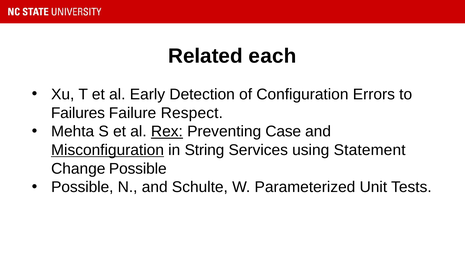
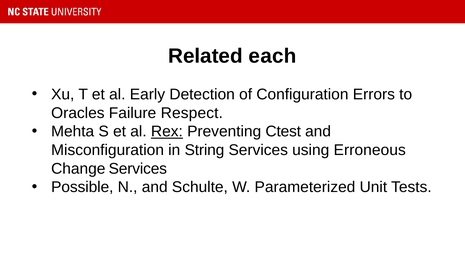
Failures: Failures -> Oracles
Case: Case -> Ctest
Misconfiguration underline: present -> none
Statement: Statement -> Erroneous
Change Possible: Possible -> Services
